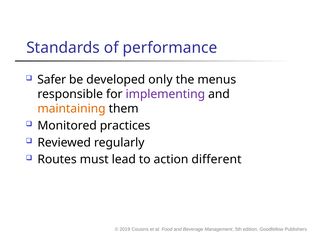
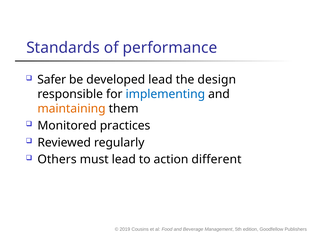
developed only: only -> lead
menus: menus -> design
implementing colour: purple -> blue
Routes: Routes -> Others
